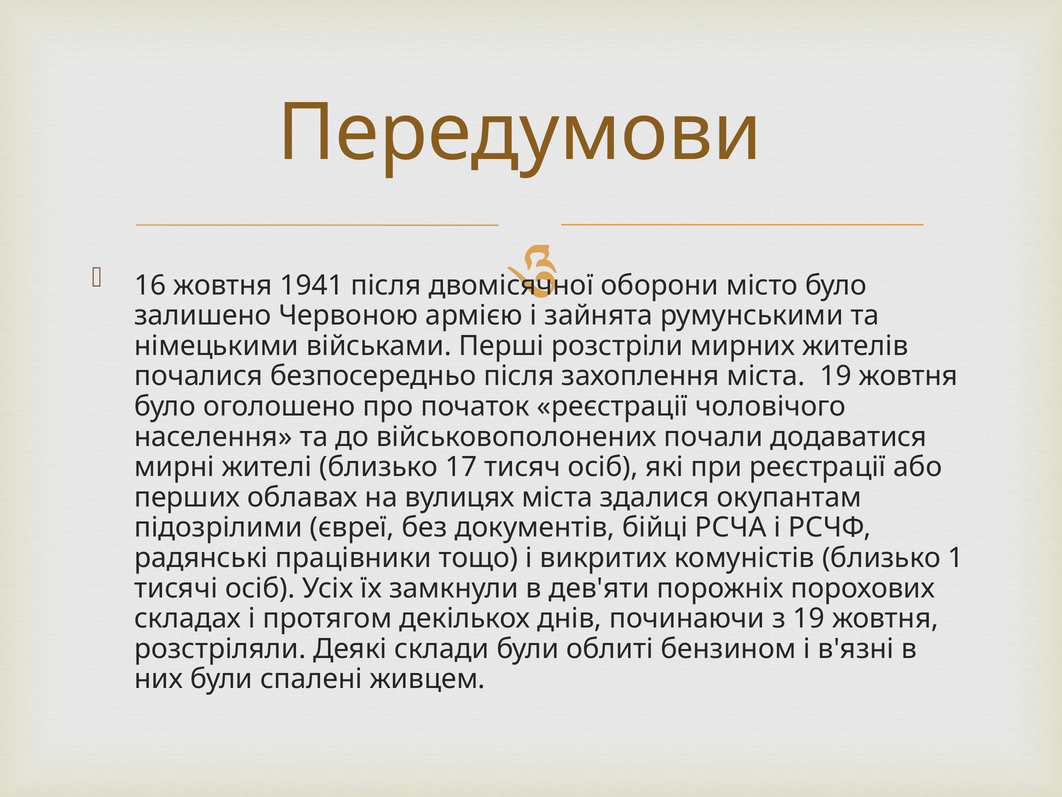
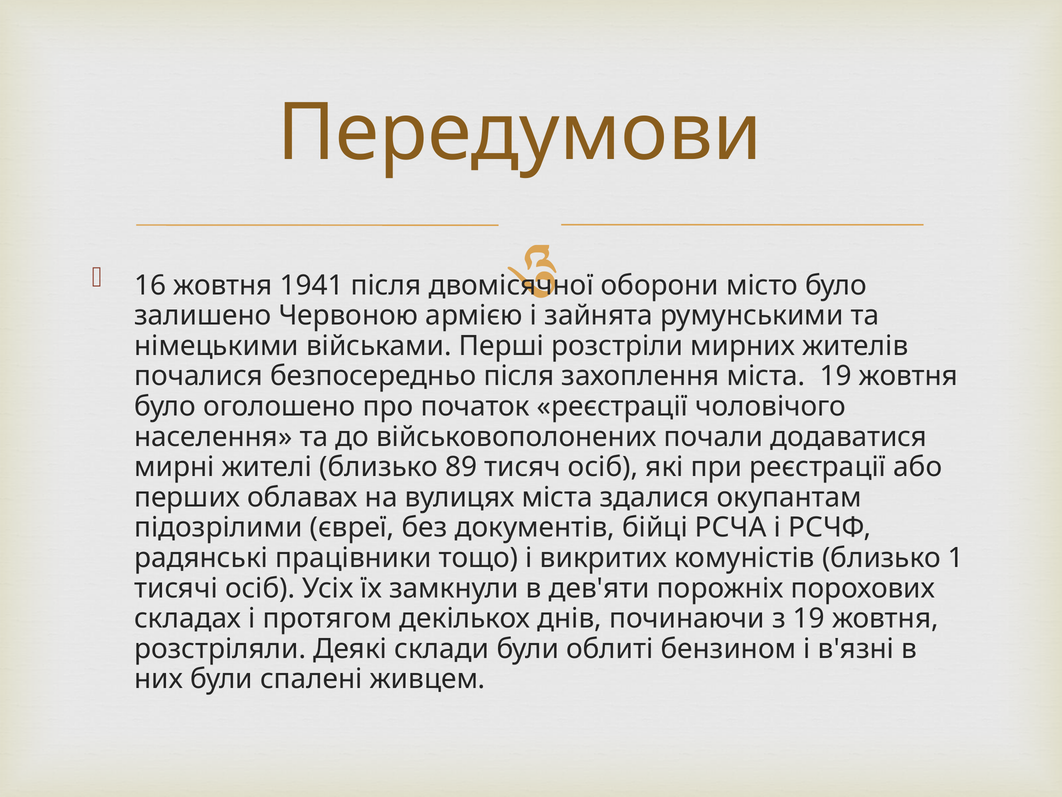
17: 17 -> 89
